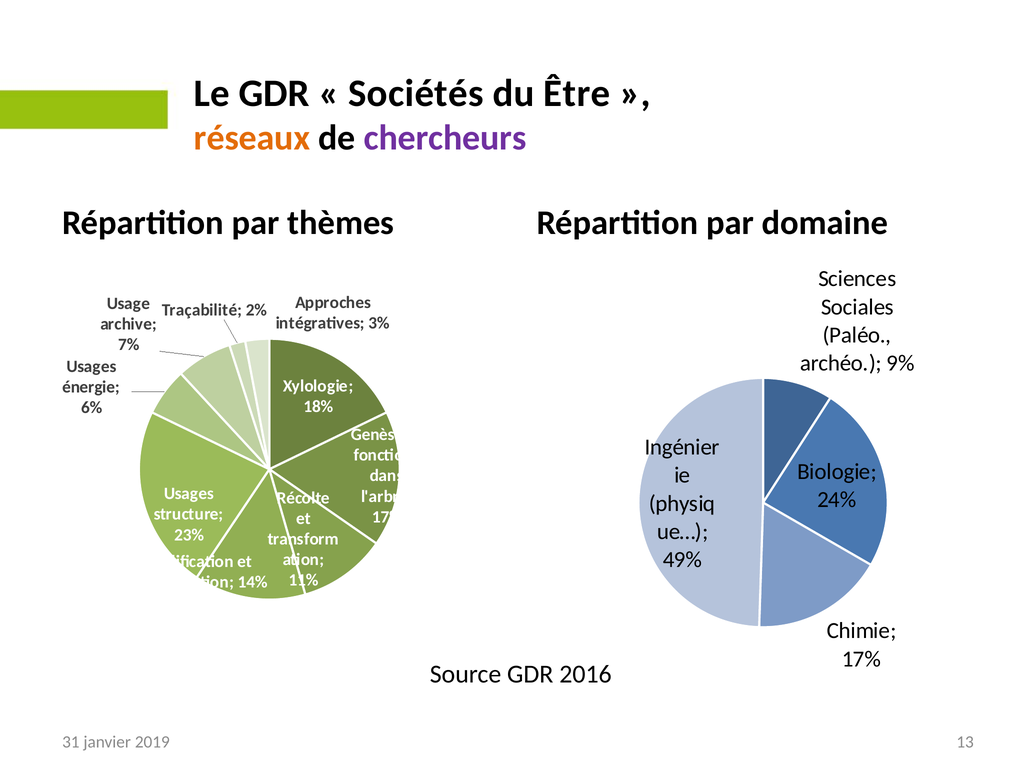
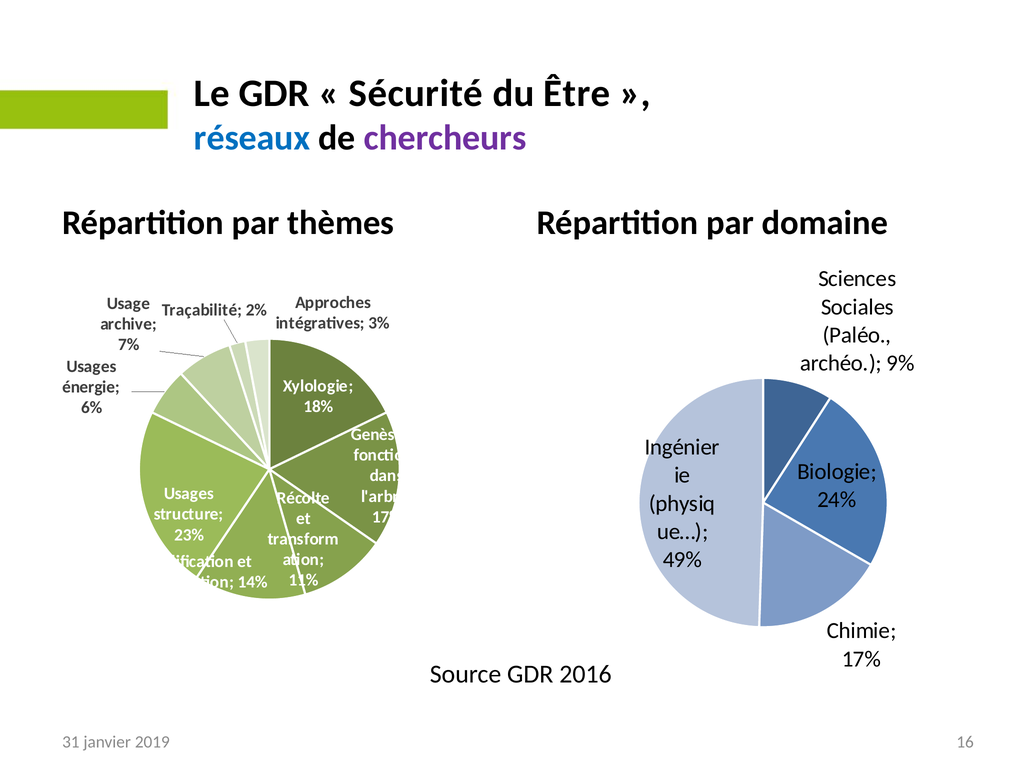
Sociétés: Sociétés -> Sécurité
réseaux colour: orange -> blue
13: 13 -> 16
